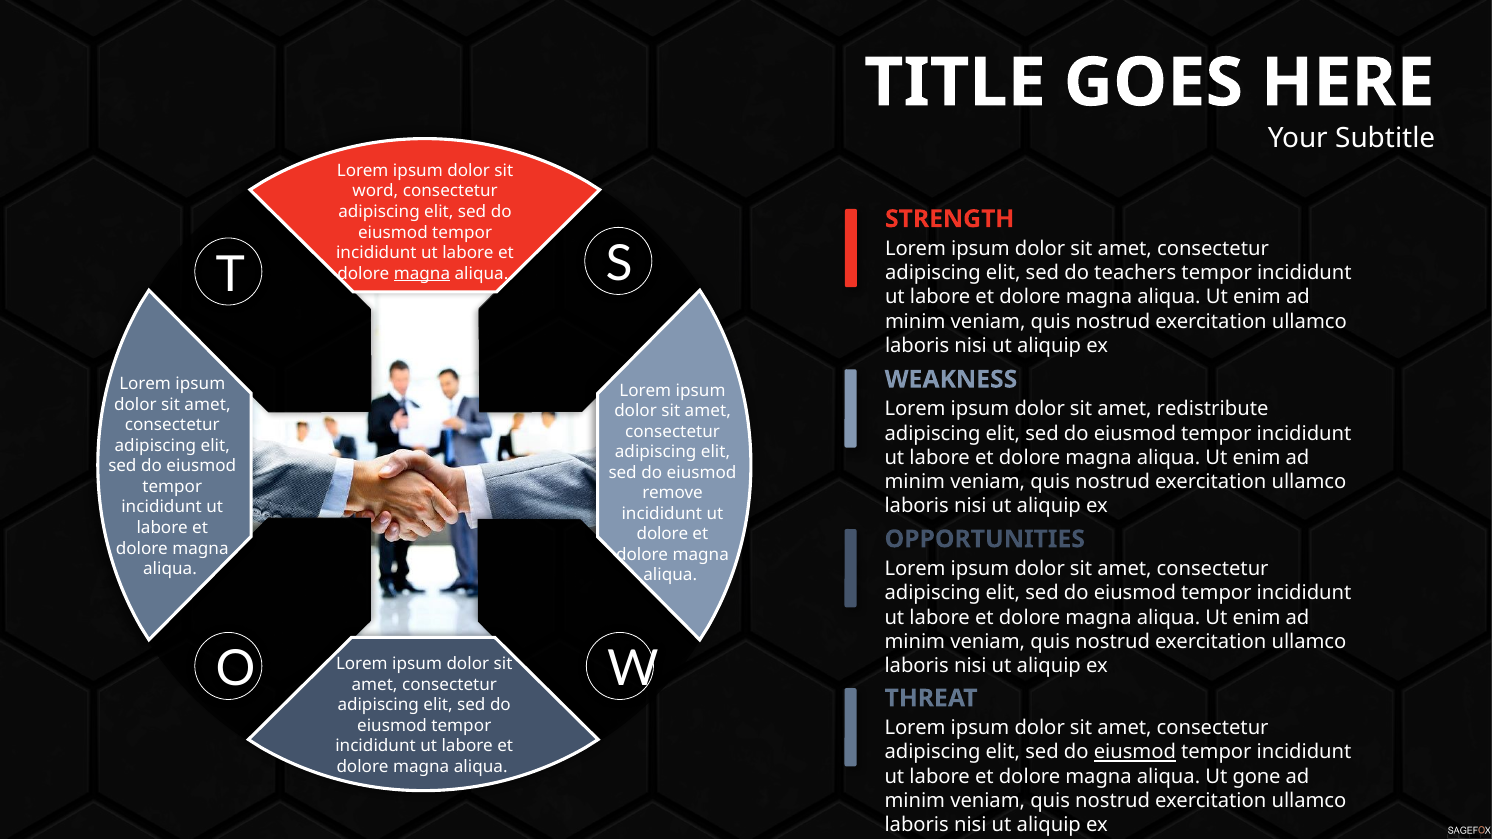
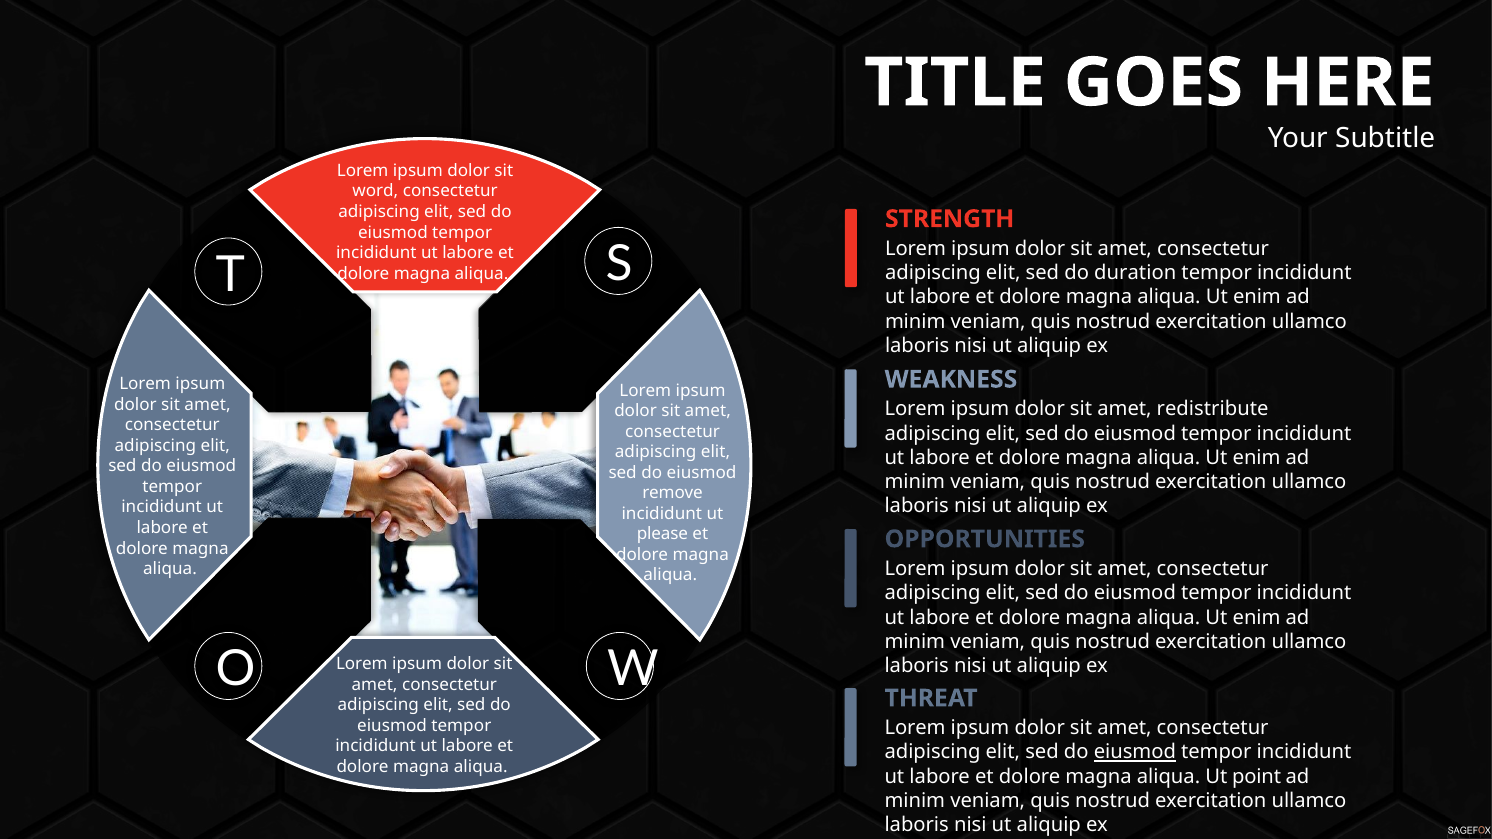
teachers: teachers -> duration
magna at (422, 273) underline: present -> none
dolore at (662, 534): dolore -> please
gone: gone -> point
